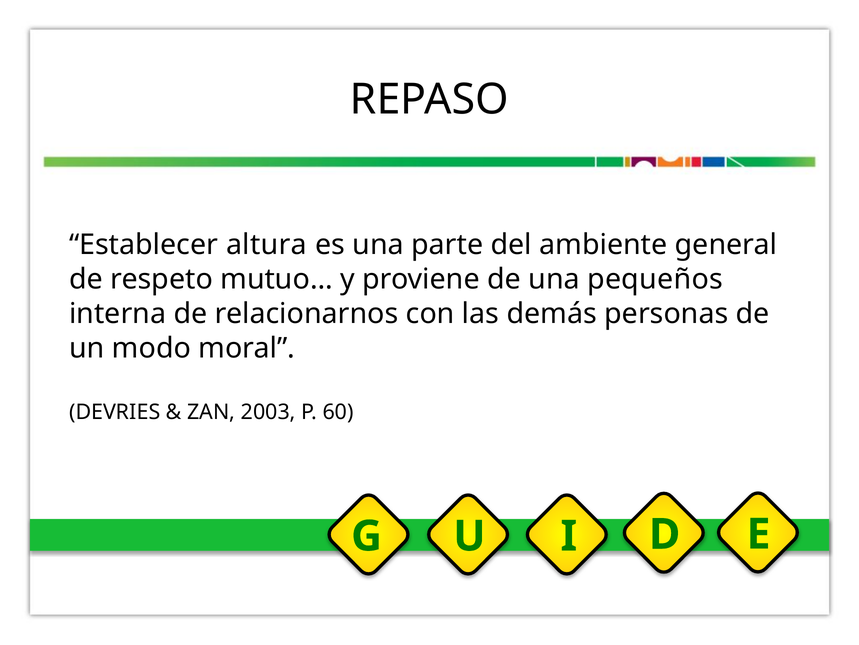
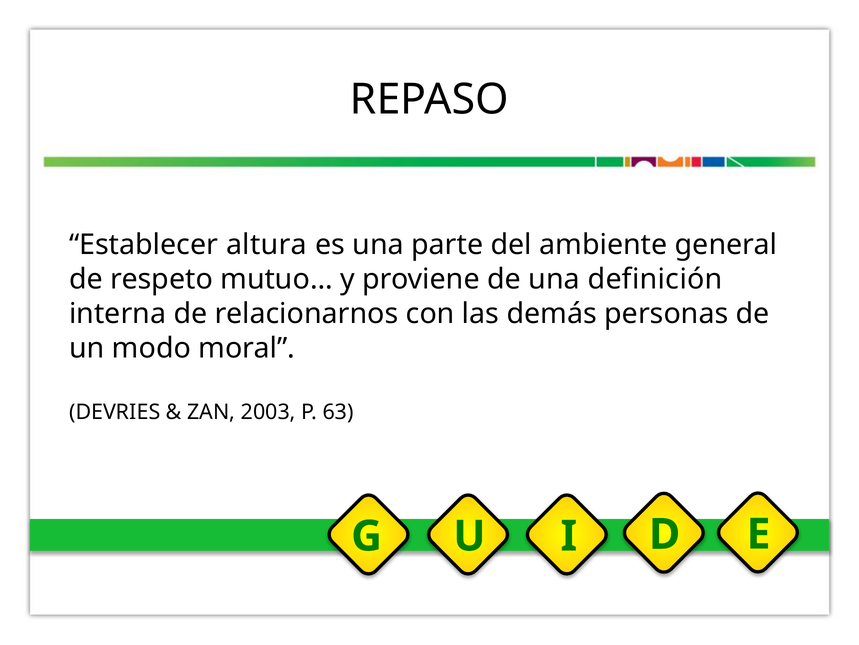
pequeños: pequeños -> definición
60: 60 -> 63
